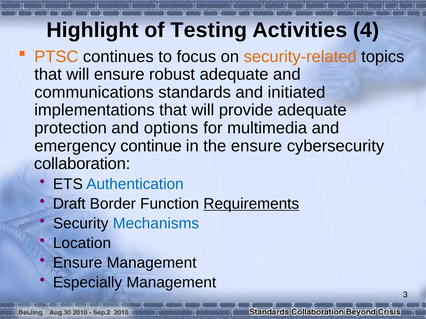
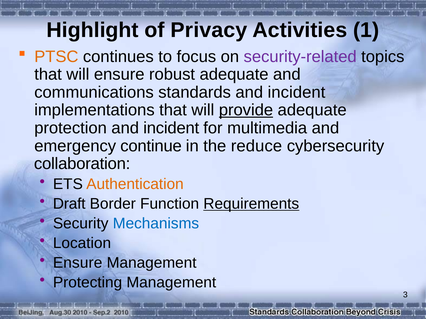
Testing: Testing -> Privacy
4: 4 -> 1
security-related colour: orange -> purple
standards and initiated: initiated -> incident
provide underline: none -> present
protection and options: options -> incident
the ensure: ensure -> reduce
Authentication colour: blue -> orange
Especially: Especially -> Protecting
